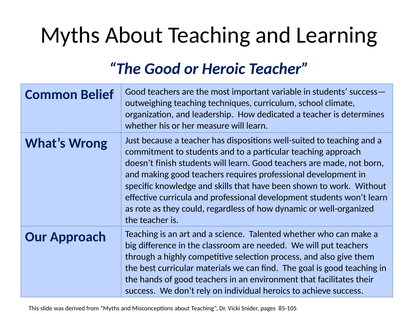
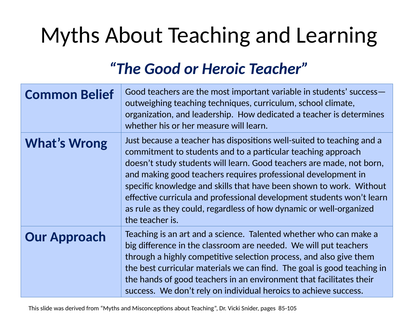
finish: finish -> study
rote: rote -> rule
